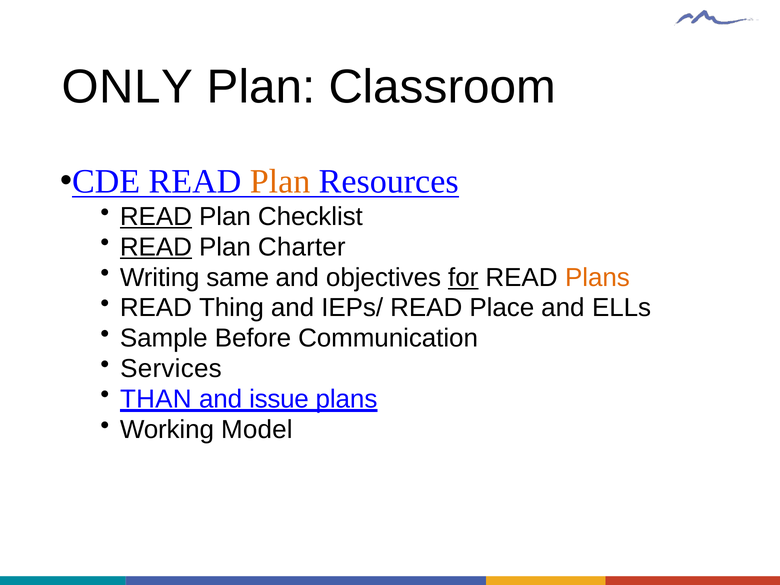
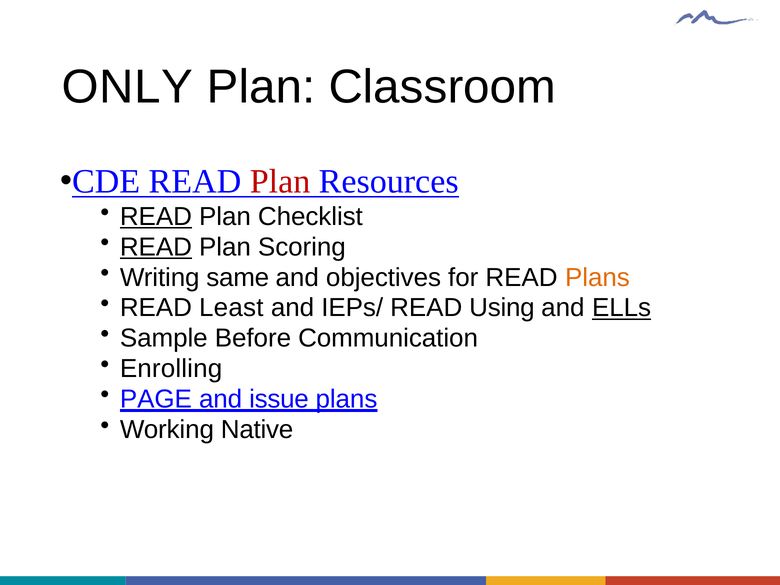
Plan at (280, 182) colour: orange -> red
Charter: Charter -> Scoring
for underline: present -> none
Thing: Thing -> Least
Place: Place -> Using
ELLs underline: none -> present
Services: Services -> Enrolling
THAN: THAN -> PAGE
Model: Model -> Native
